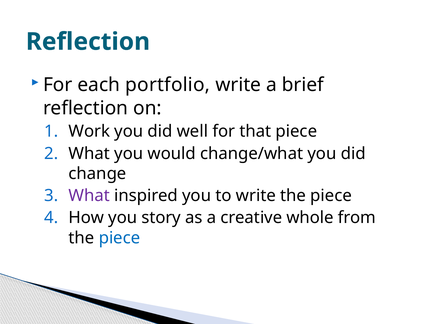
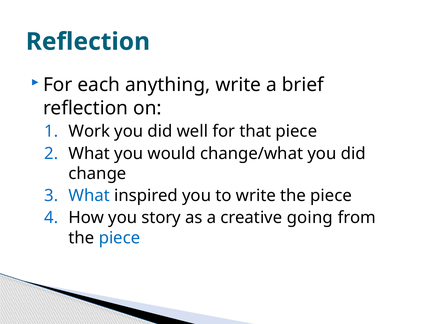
portfolio: portfolio -> anything
What at (89, 195) colour: purple -> blue
whole: whole -> going
